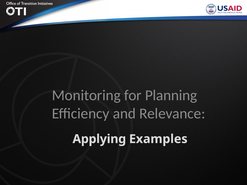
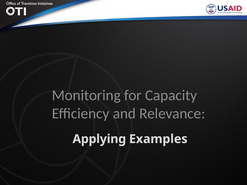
Planning: Planning -> Capacity
